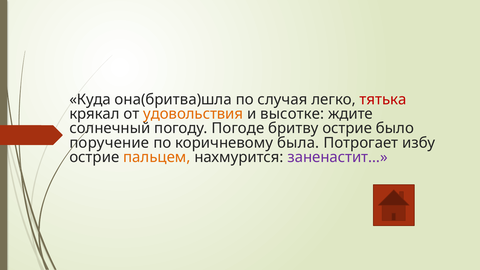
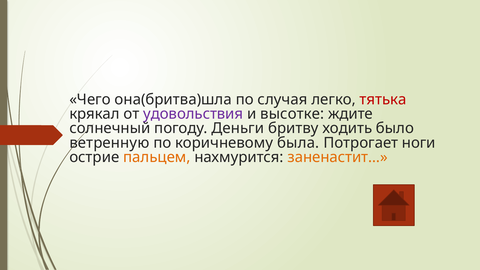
Куда: Куда -> Чего
удовольствия colour: orange -> purple
Погоде: Погоде -> Деньги
бритву острие: острие -> ходить
поручение: поручение -> ветренную
избу: избу -> ноги
заненастит… colour: purple -> orange
